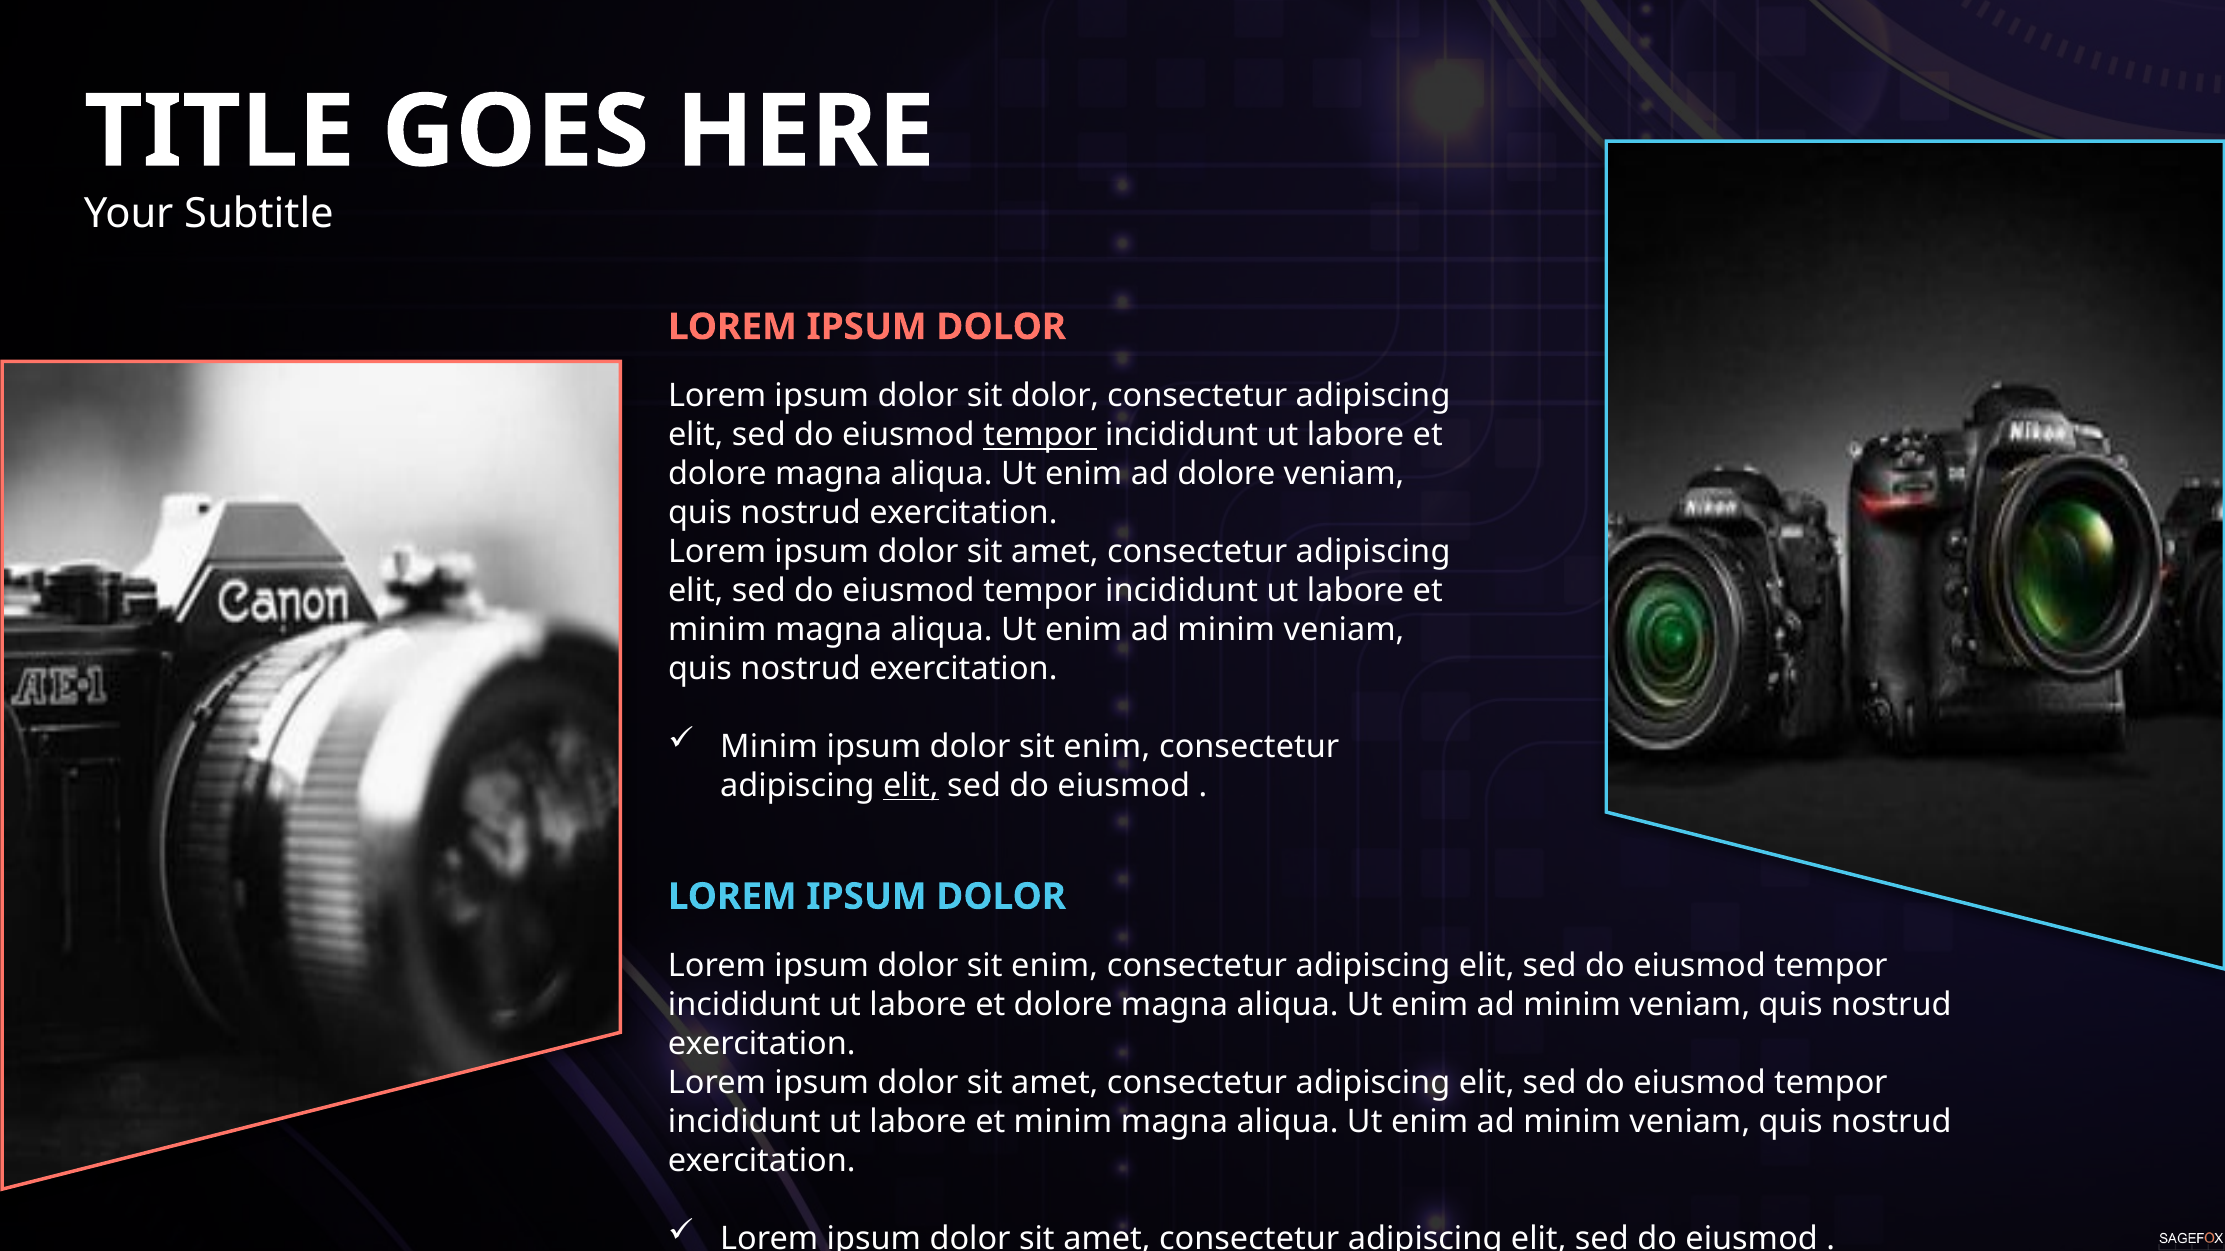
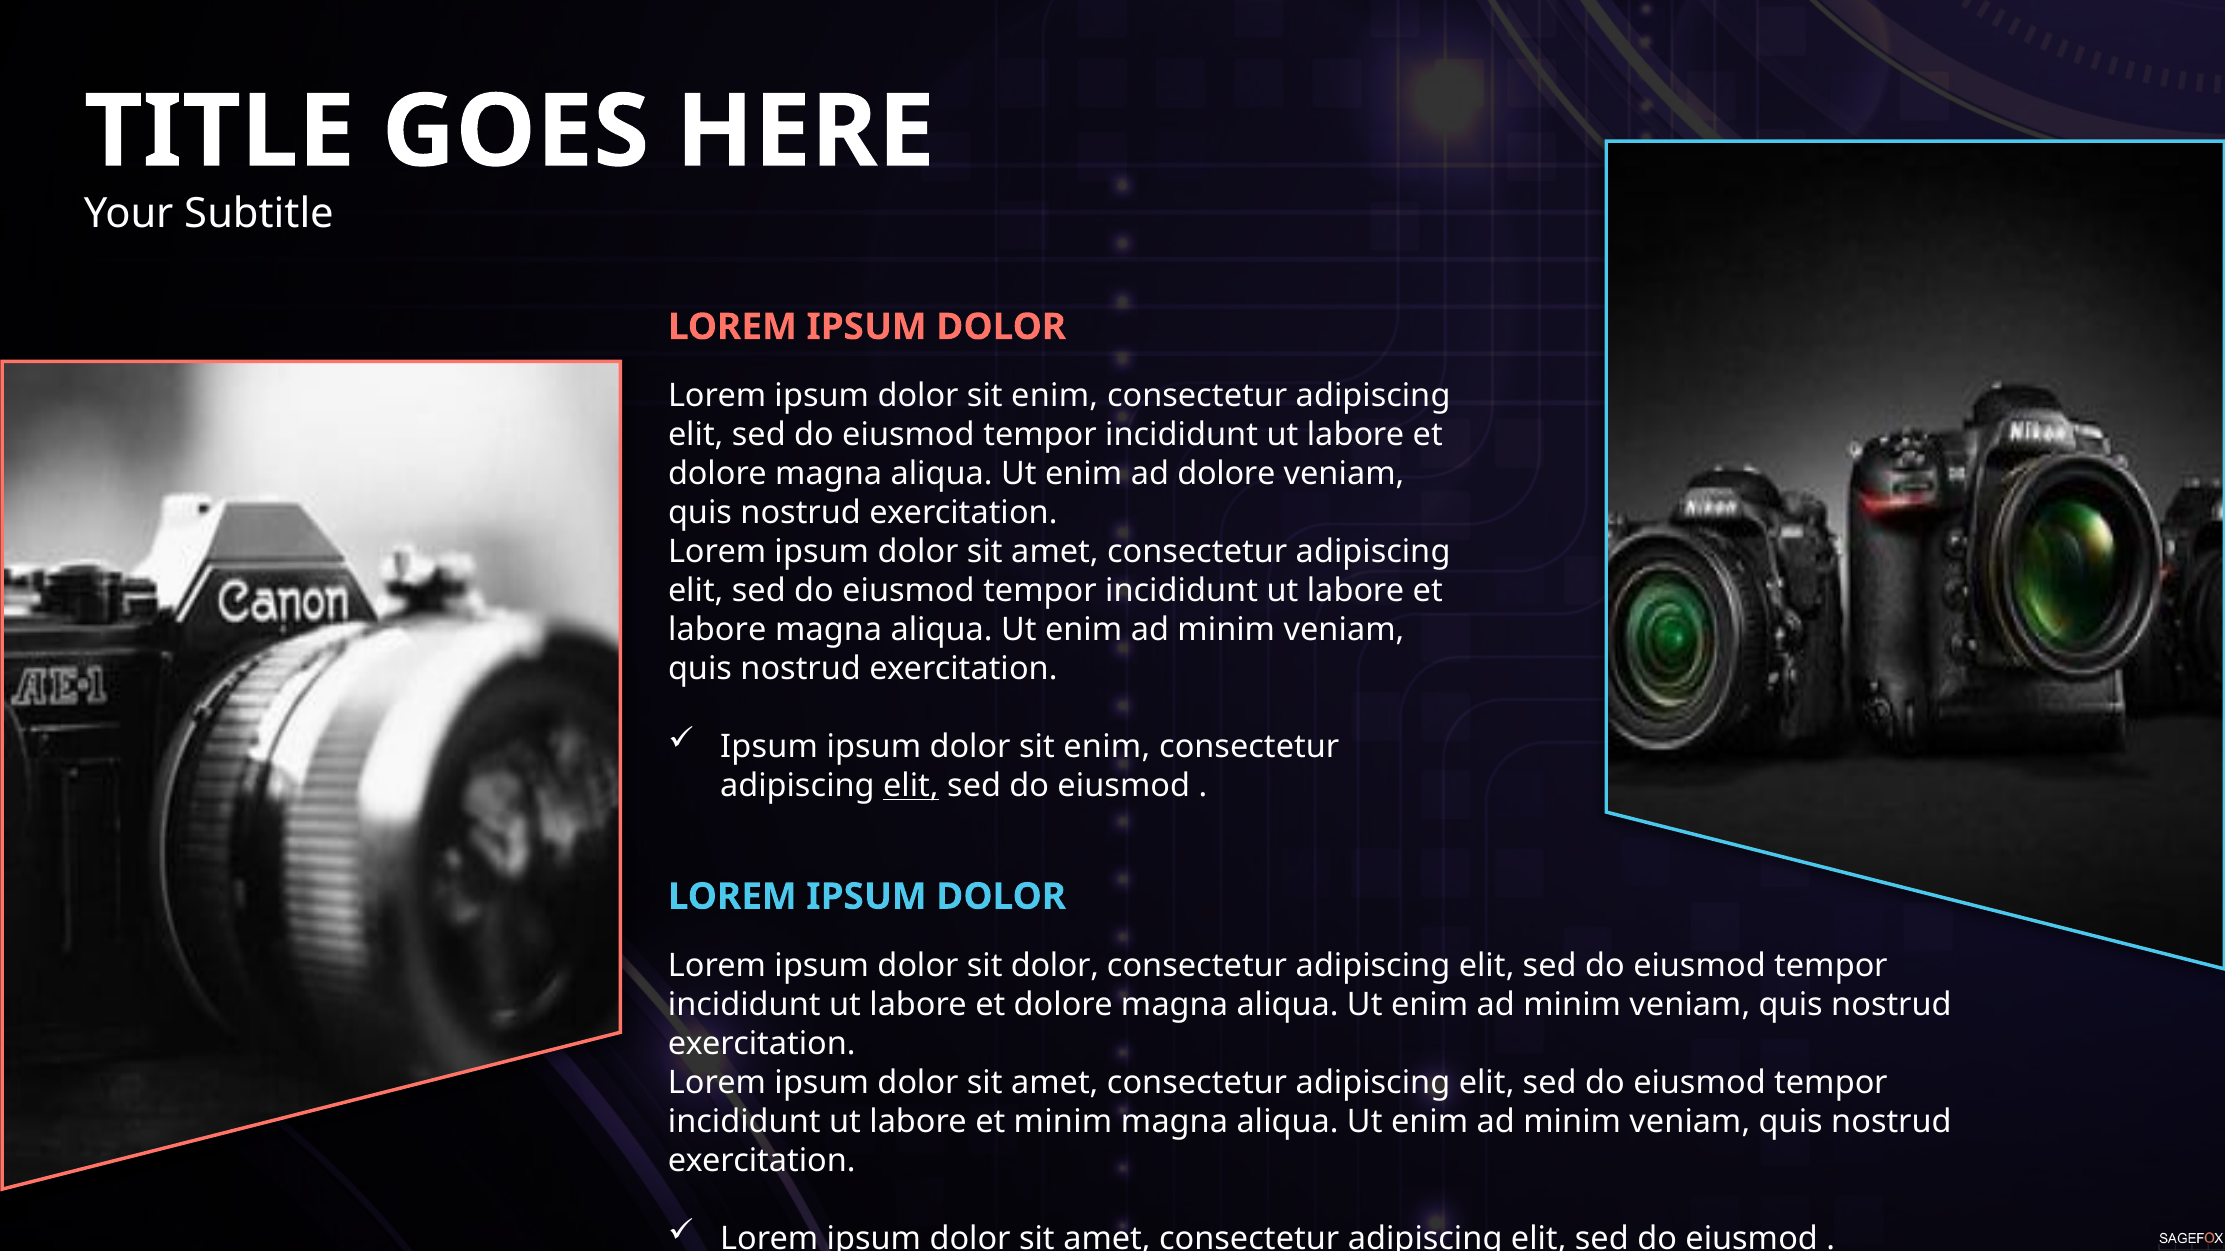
dolor at (1055, 396): dolor -> enim
tempor at (1040, 435) underline: present -> none
minim at (717, 630): minim -> labore
Minim at (769, 747): Minim -> Ipsum
enim at (1055, 966): enim -> dolor
